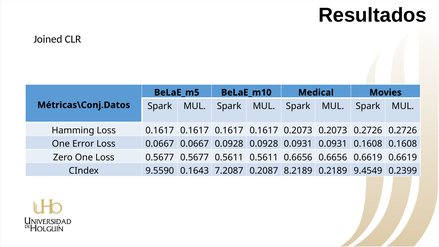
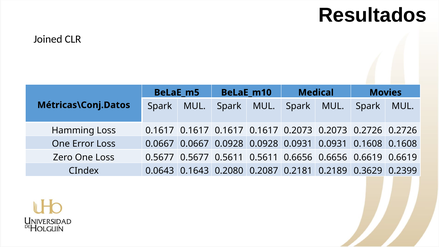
9.5590: 9.5590 -> 0.0643
7.2087: 7.2087 -> 0.2080
8.2189: 8.2189 -> 0.2181
9.4549: 9.4549 -> 0.3629
